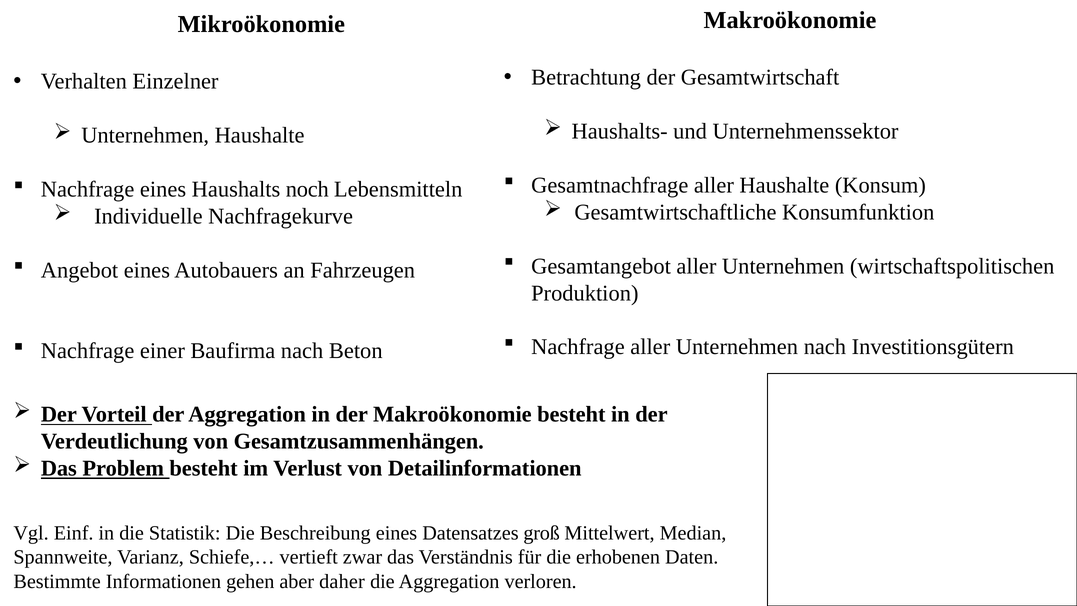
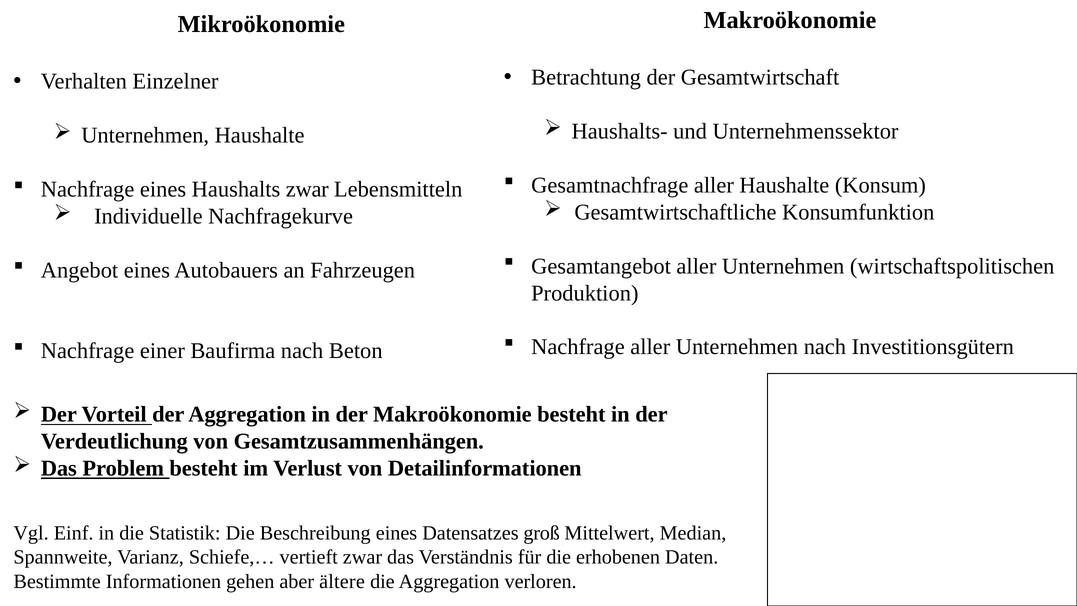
Haushalts noch: noch -> zwar
daher: daher -> ältere
